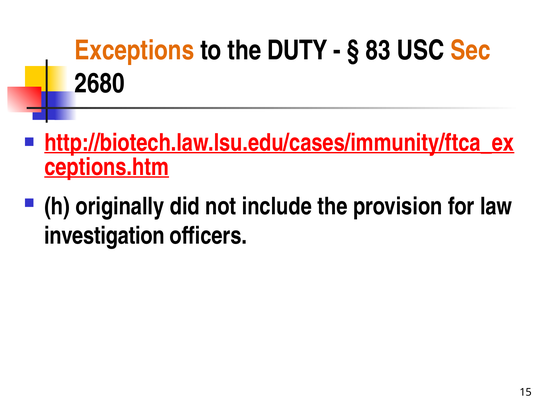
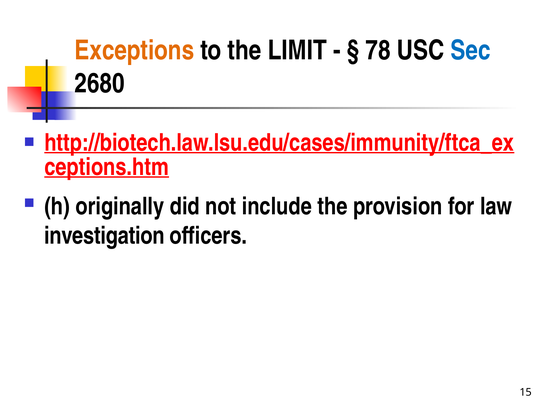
DUTY: DUTY -> LIMIT
83: 83 -> 78
Sec colour: orange -> blue
